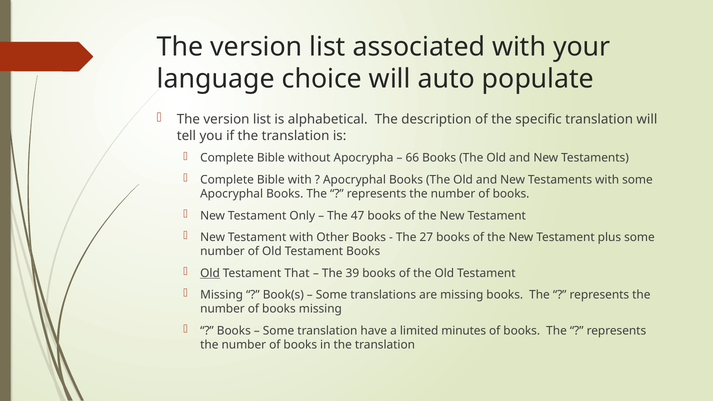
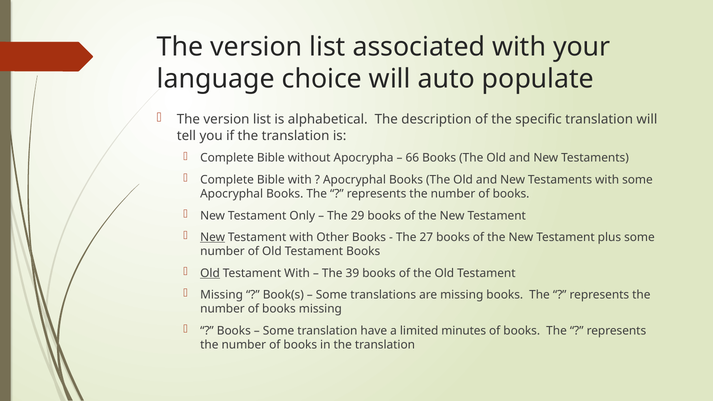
47: 47 -> 29
New at (213, 237) underline: none -> present
That at (297, 273): That -> With
